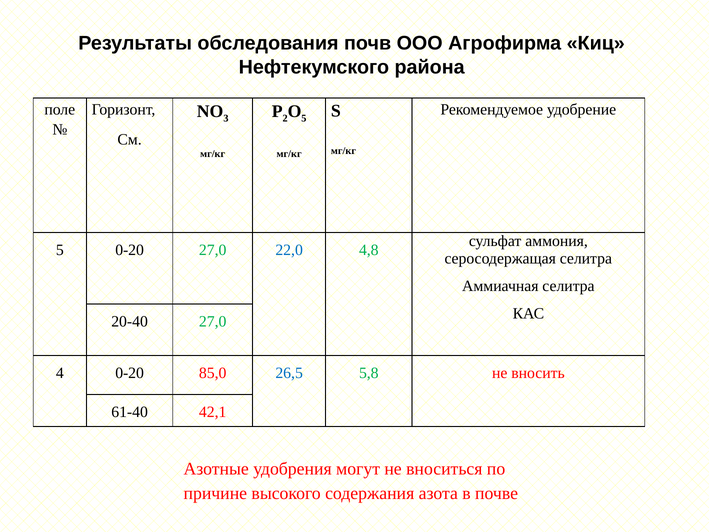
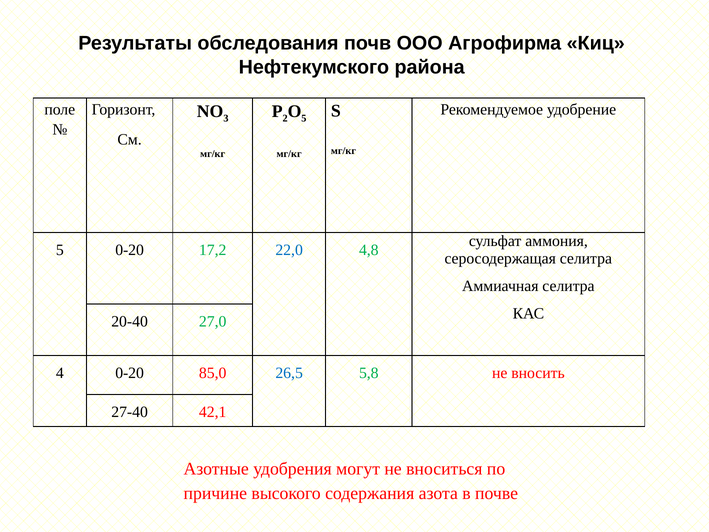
0-20 27,0: 27,0 -> 17,2
61-40: 61-40 -> 27-40
